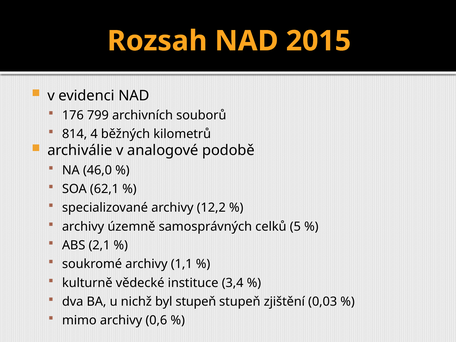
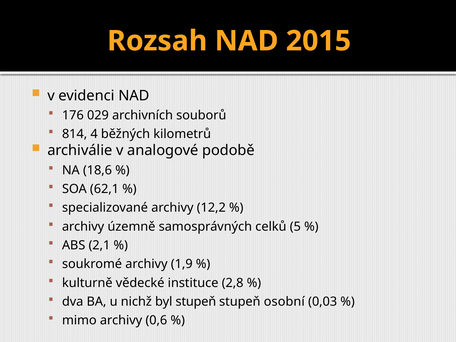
799: 799 -> 029
46,0: 46,0 -> 18,6
1,1: 1,1 -> 1,9
3,4: 3,4 -> 2,8
zjištění: zjištění -> osobní
